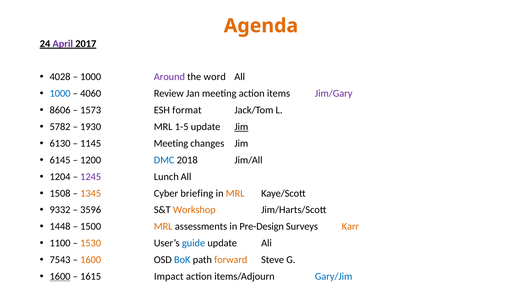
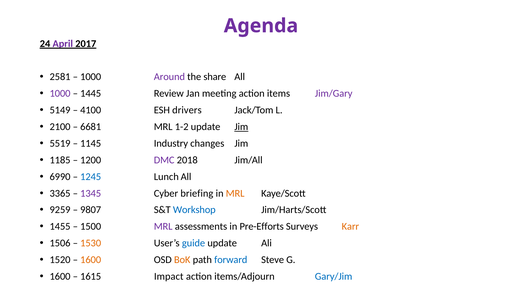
Agenda colour: orange -> purple
4028: 4028 -> 2581
word: word -> share
1000 at (60, 93) colour: blue -> purple
4060: 4060 -> 1445
8606: 8606 -> 5149
1573: 1573 -> 4100
format: format -> drivers
5782: 5782 -> 2100
1930: 1930 -> 6681
1-5: 1-5 -> 1-2
6130: 6130 -> 5519
1145 Meeting: Meeting -> Industry
6145: 6145 -> 1185
DMC colour: blue -> purple
1204: 1204 -> 6990
1245 colour: purple -> blue
1508: 1508 -> 3365
1345 colour: orange -> purple
9332: 9332 -> 9259
3596: 3596 -> 9807
Workshop colour: orange -> blue
1448: 1448 -> 1455
MRL at (163, 226) colour: orange -> purple
Pre-Design: Pre-Design -> Pre-Efforts
1100: 1100 -> 1506
7543: 7543 -> 1520
BoK colour: blue -> orange
forward colour: orange -> blue
1600 at (60, 276) underline: present -> none
